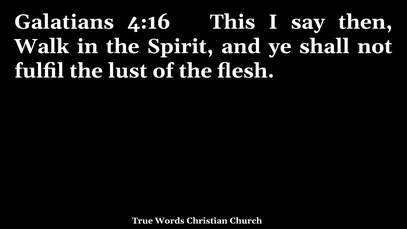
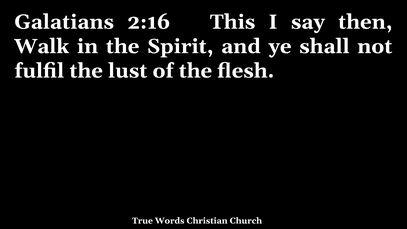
4:16: 4:16 -> 2:16
